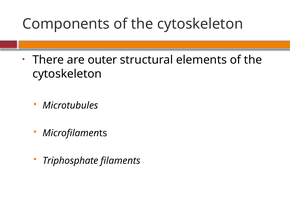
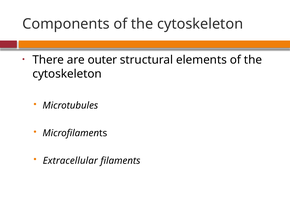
Triphosphate: Triphosphate -> Extracellular
